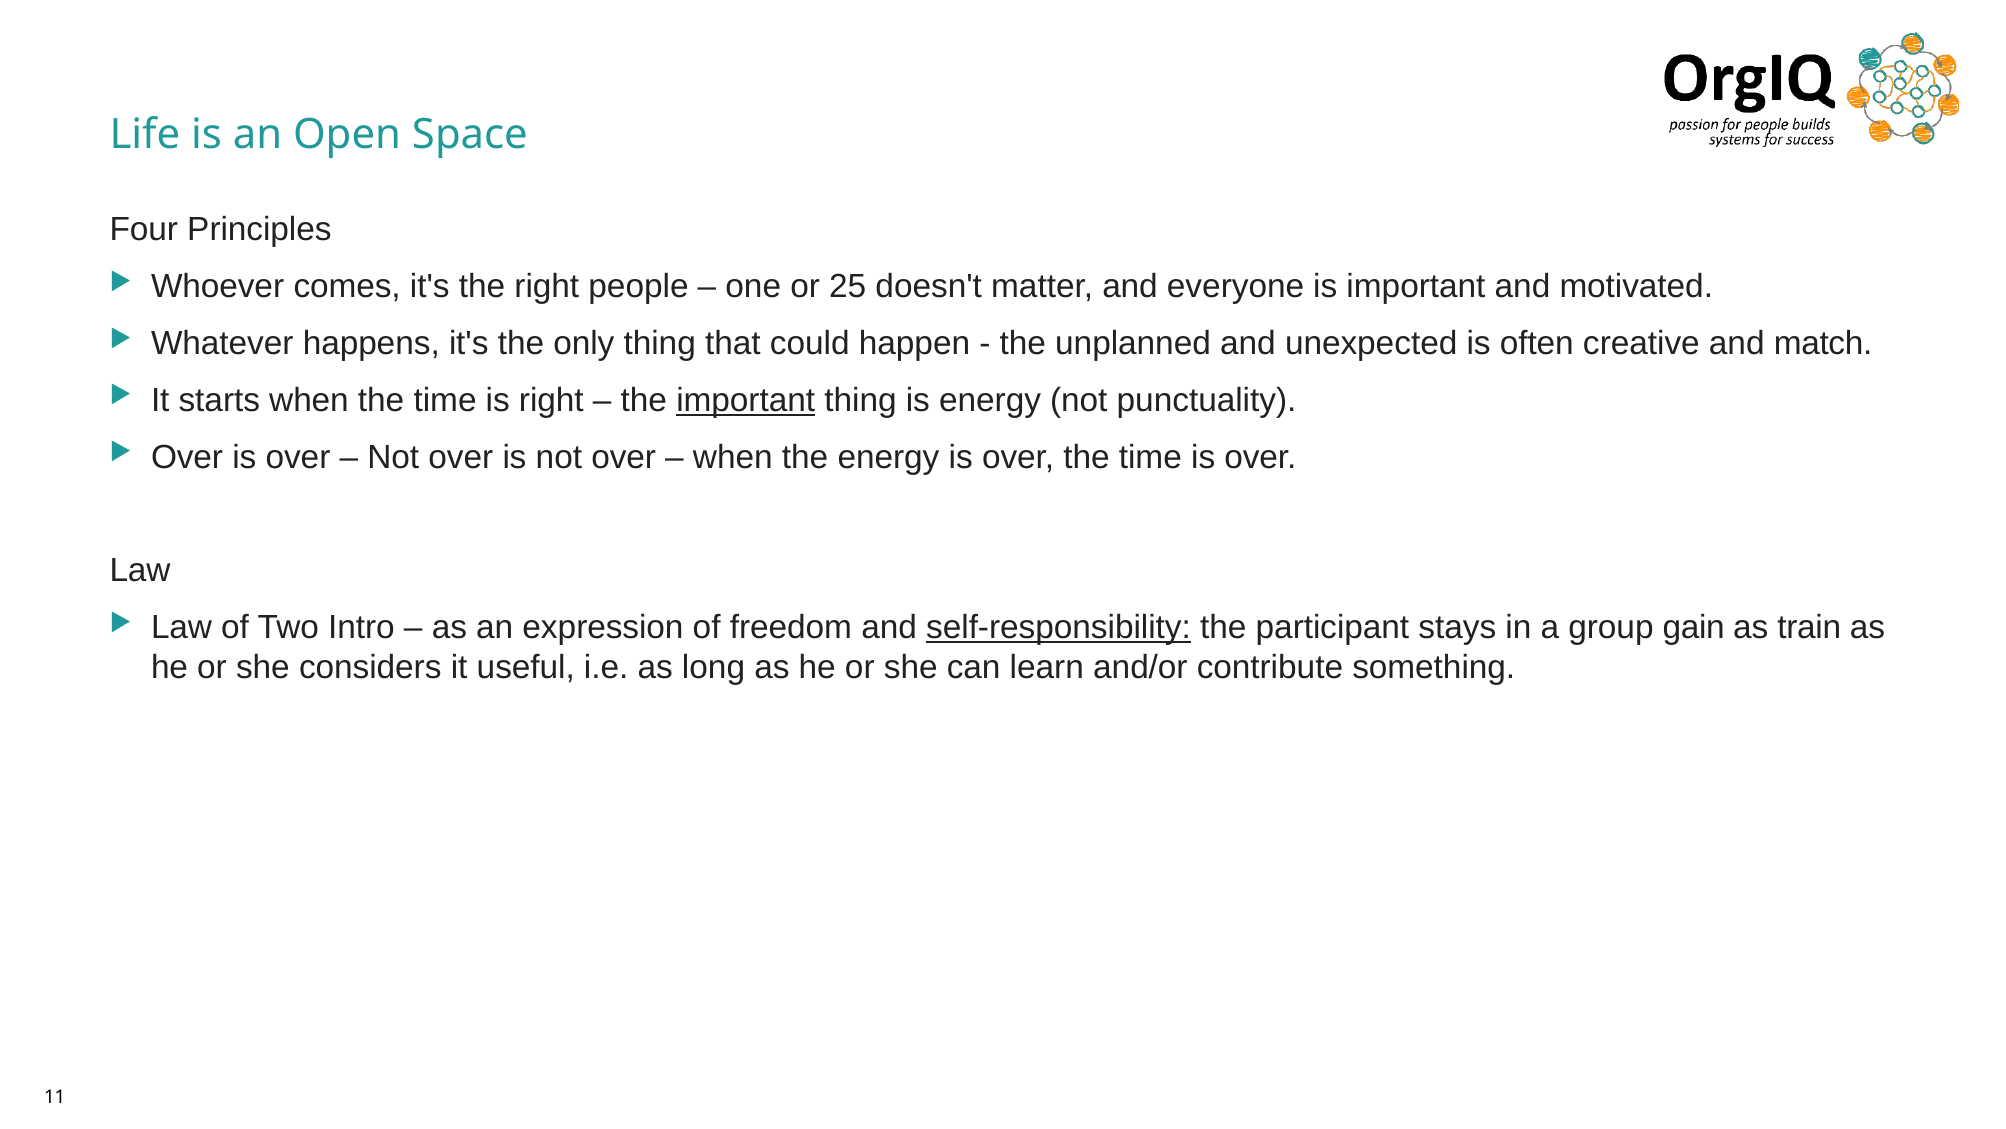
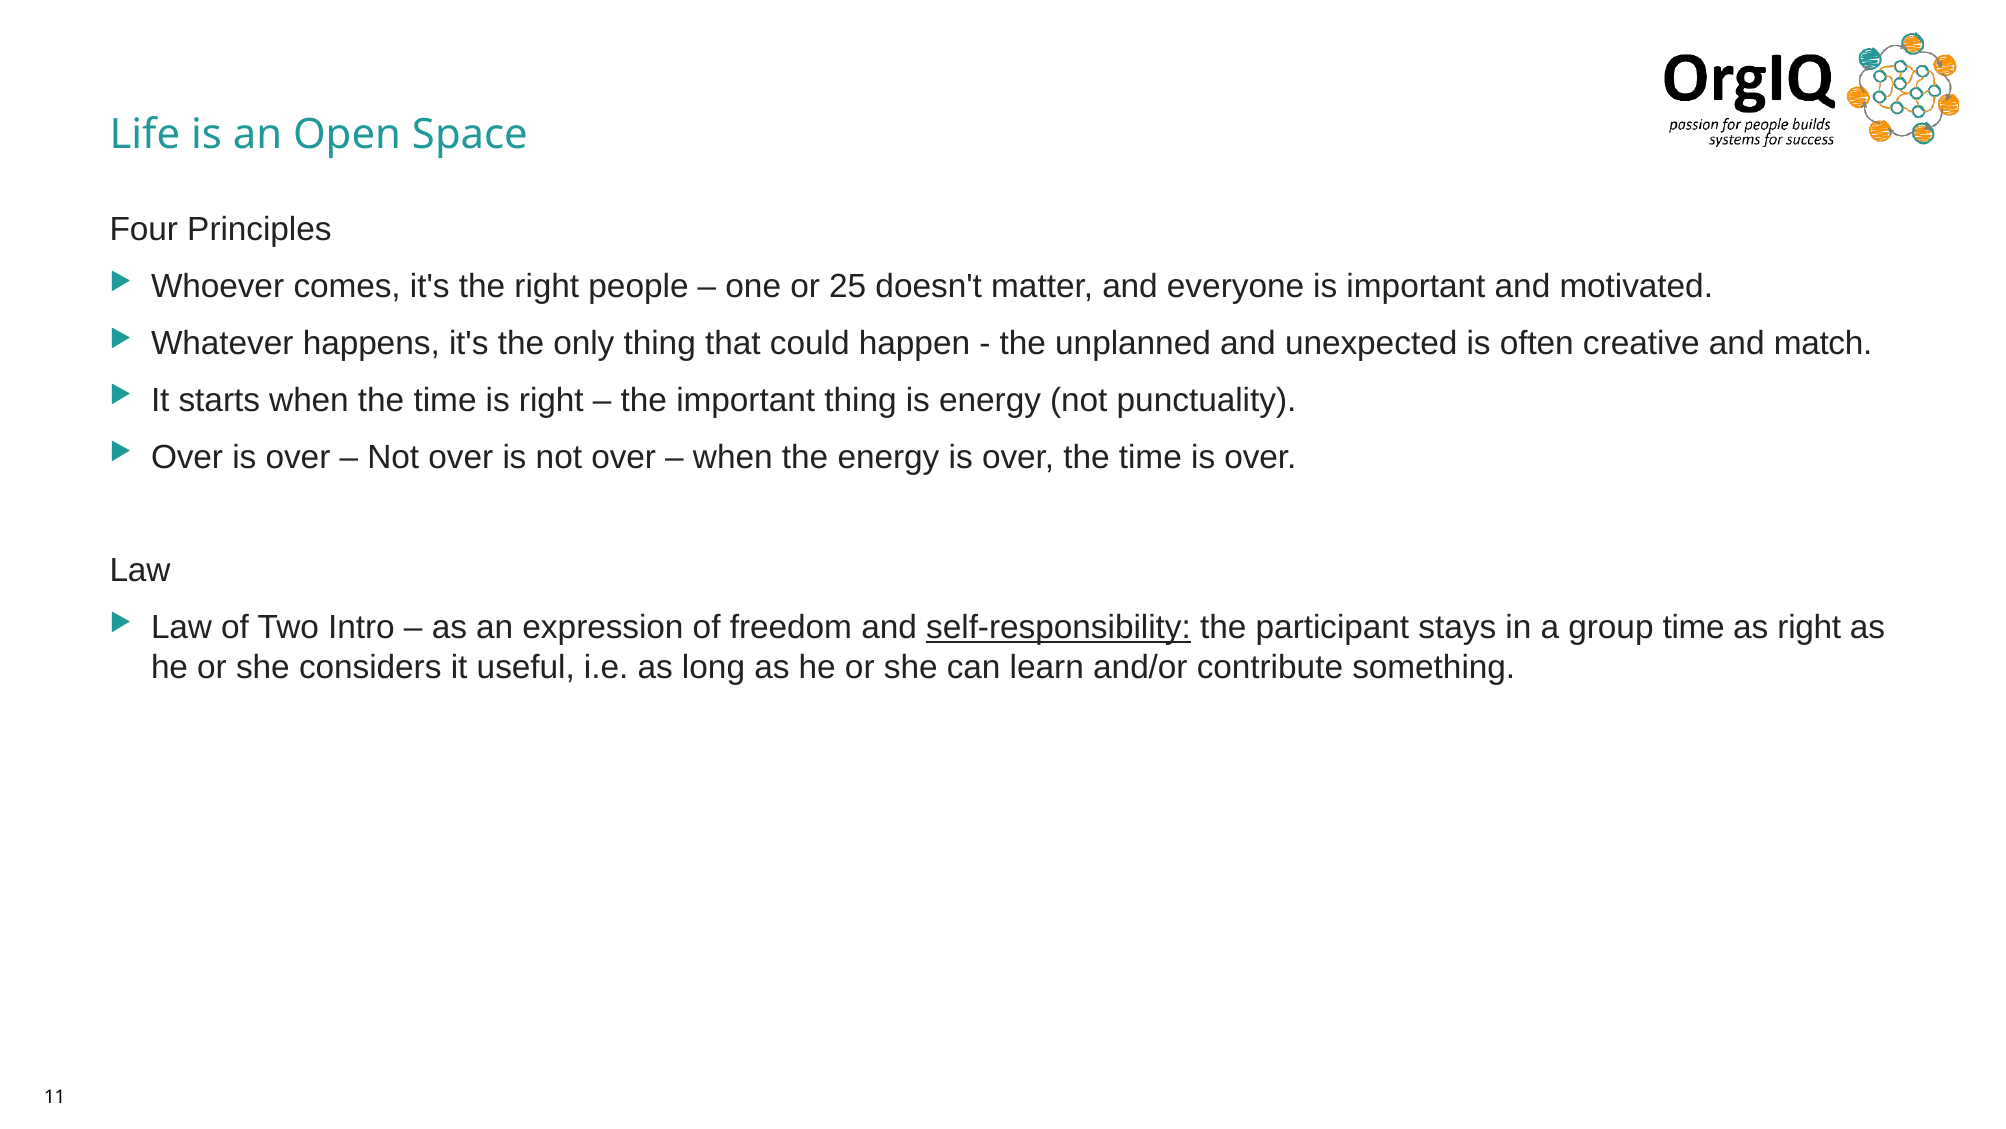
important at (746, 400) underline: present -> none
group gain: gain -> time
as train: train -> right
